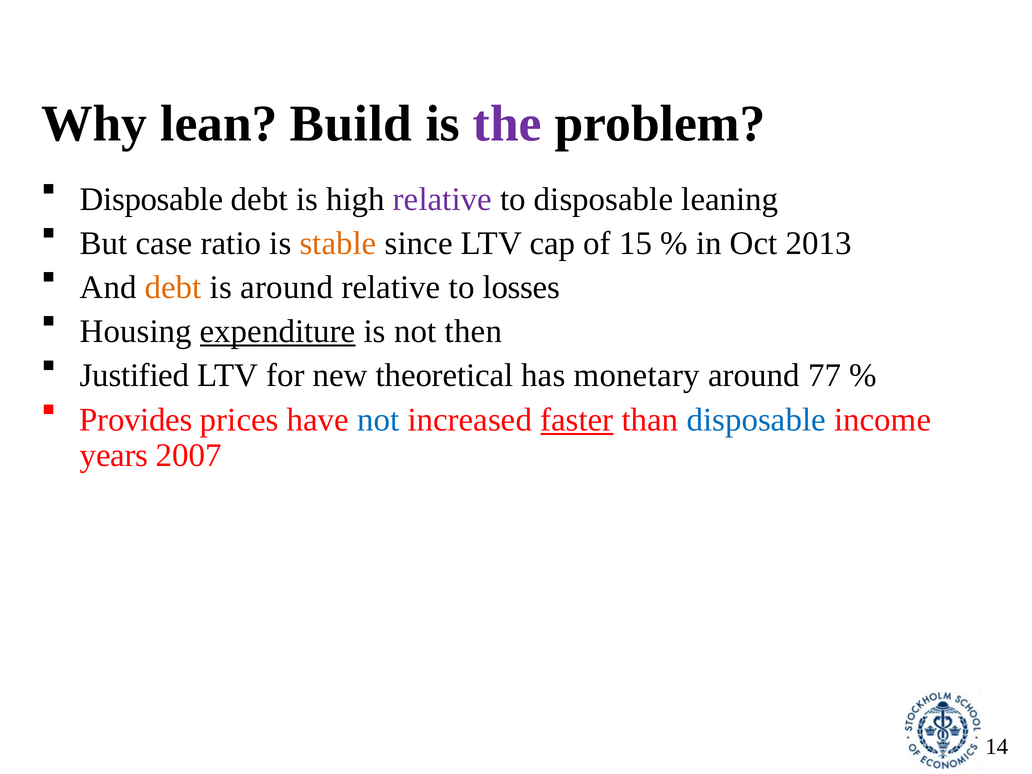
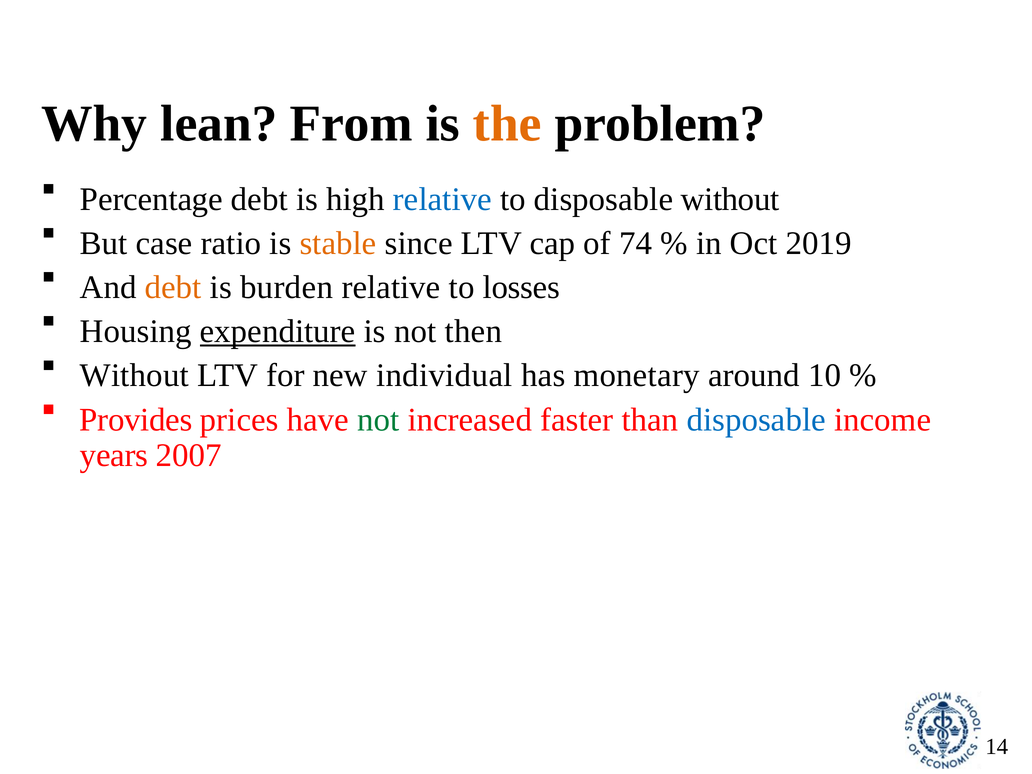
Build: Build -> From
the colour: purple -> orange
Disposable at (151, 199): Disposable -> Percentage
relative at (442, 199) colour: purple -> blue
disposable leaning: leaning -> without
15: 15 -> 74
2013: 2013 -> 2019
is around: around -> burden
Justified at (135, 376): Justified -> Without
theoretical: theoretical -> individual
77: 77 -> 10
not at (378, 420) colour: blue -> green
faster underline: present -> none
